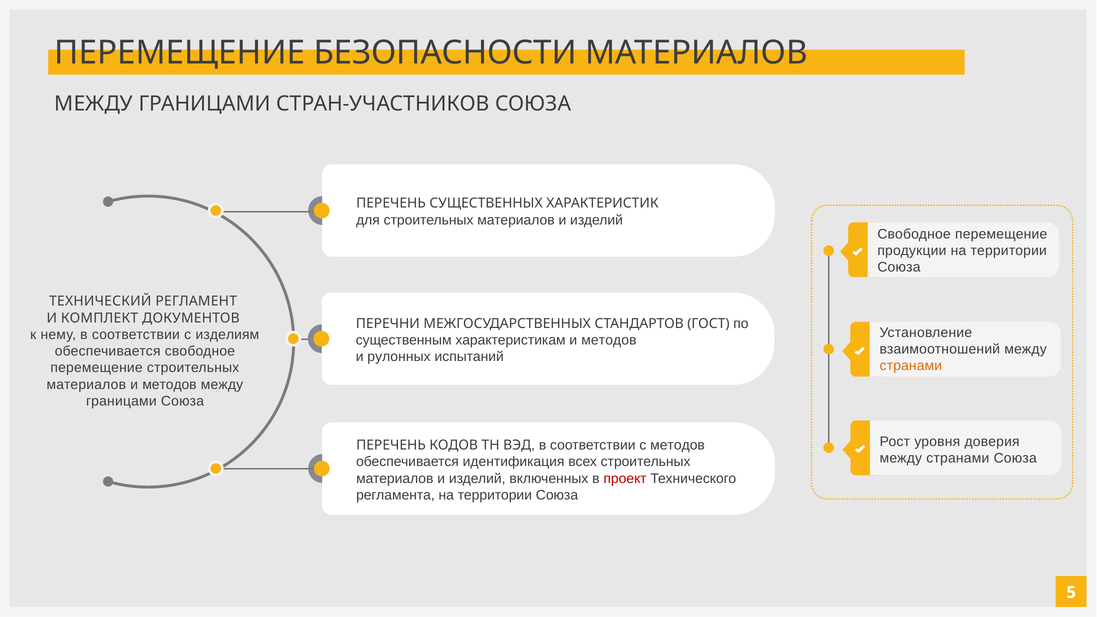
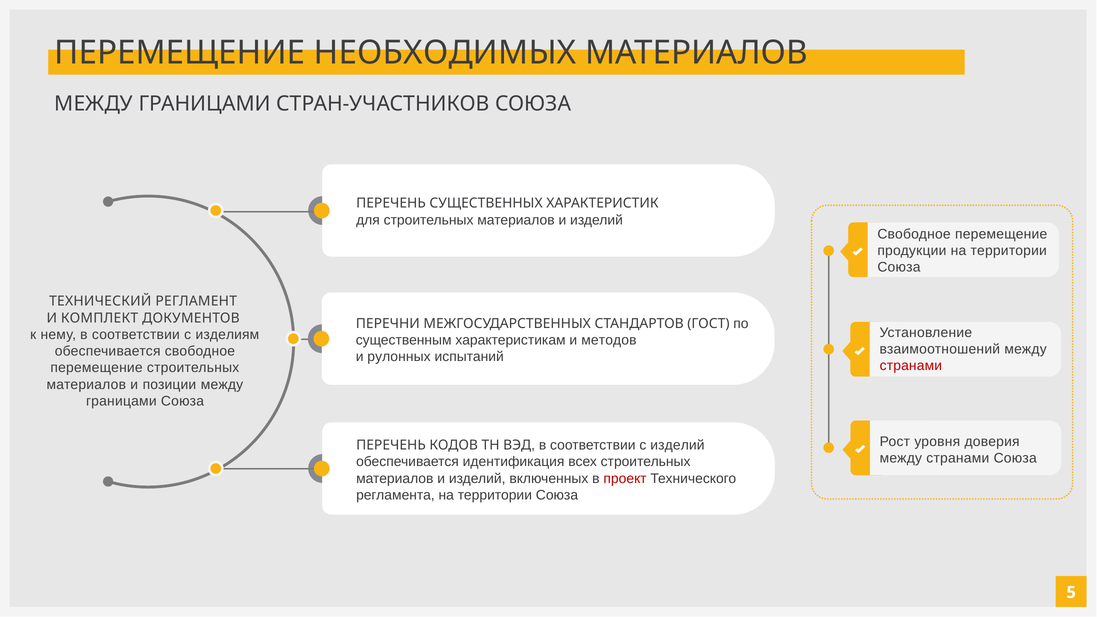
БЕЗОПАСНОСТИ: БЕЗОПАСНОСТИ -> НЕОБХОДИМЫХ
странами at (911, 366) colour: orange -> red
материалов и методов: методов -> позиции
с методов: методов -> изделий
